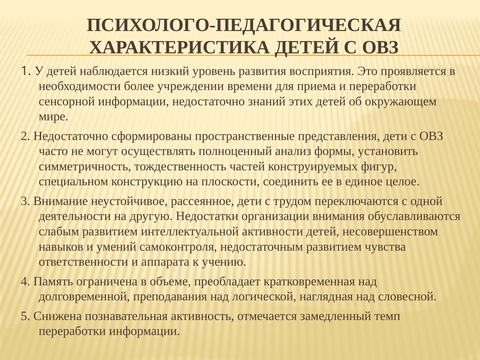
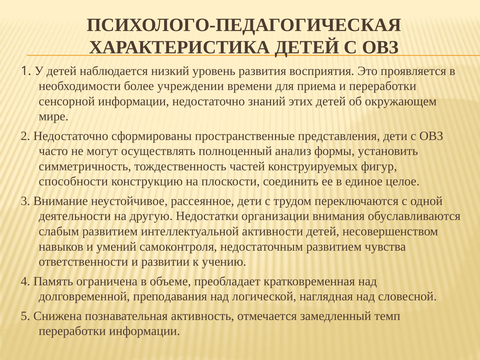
специальном: специальном -> способности
аппарата: аппарата -> развитии
